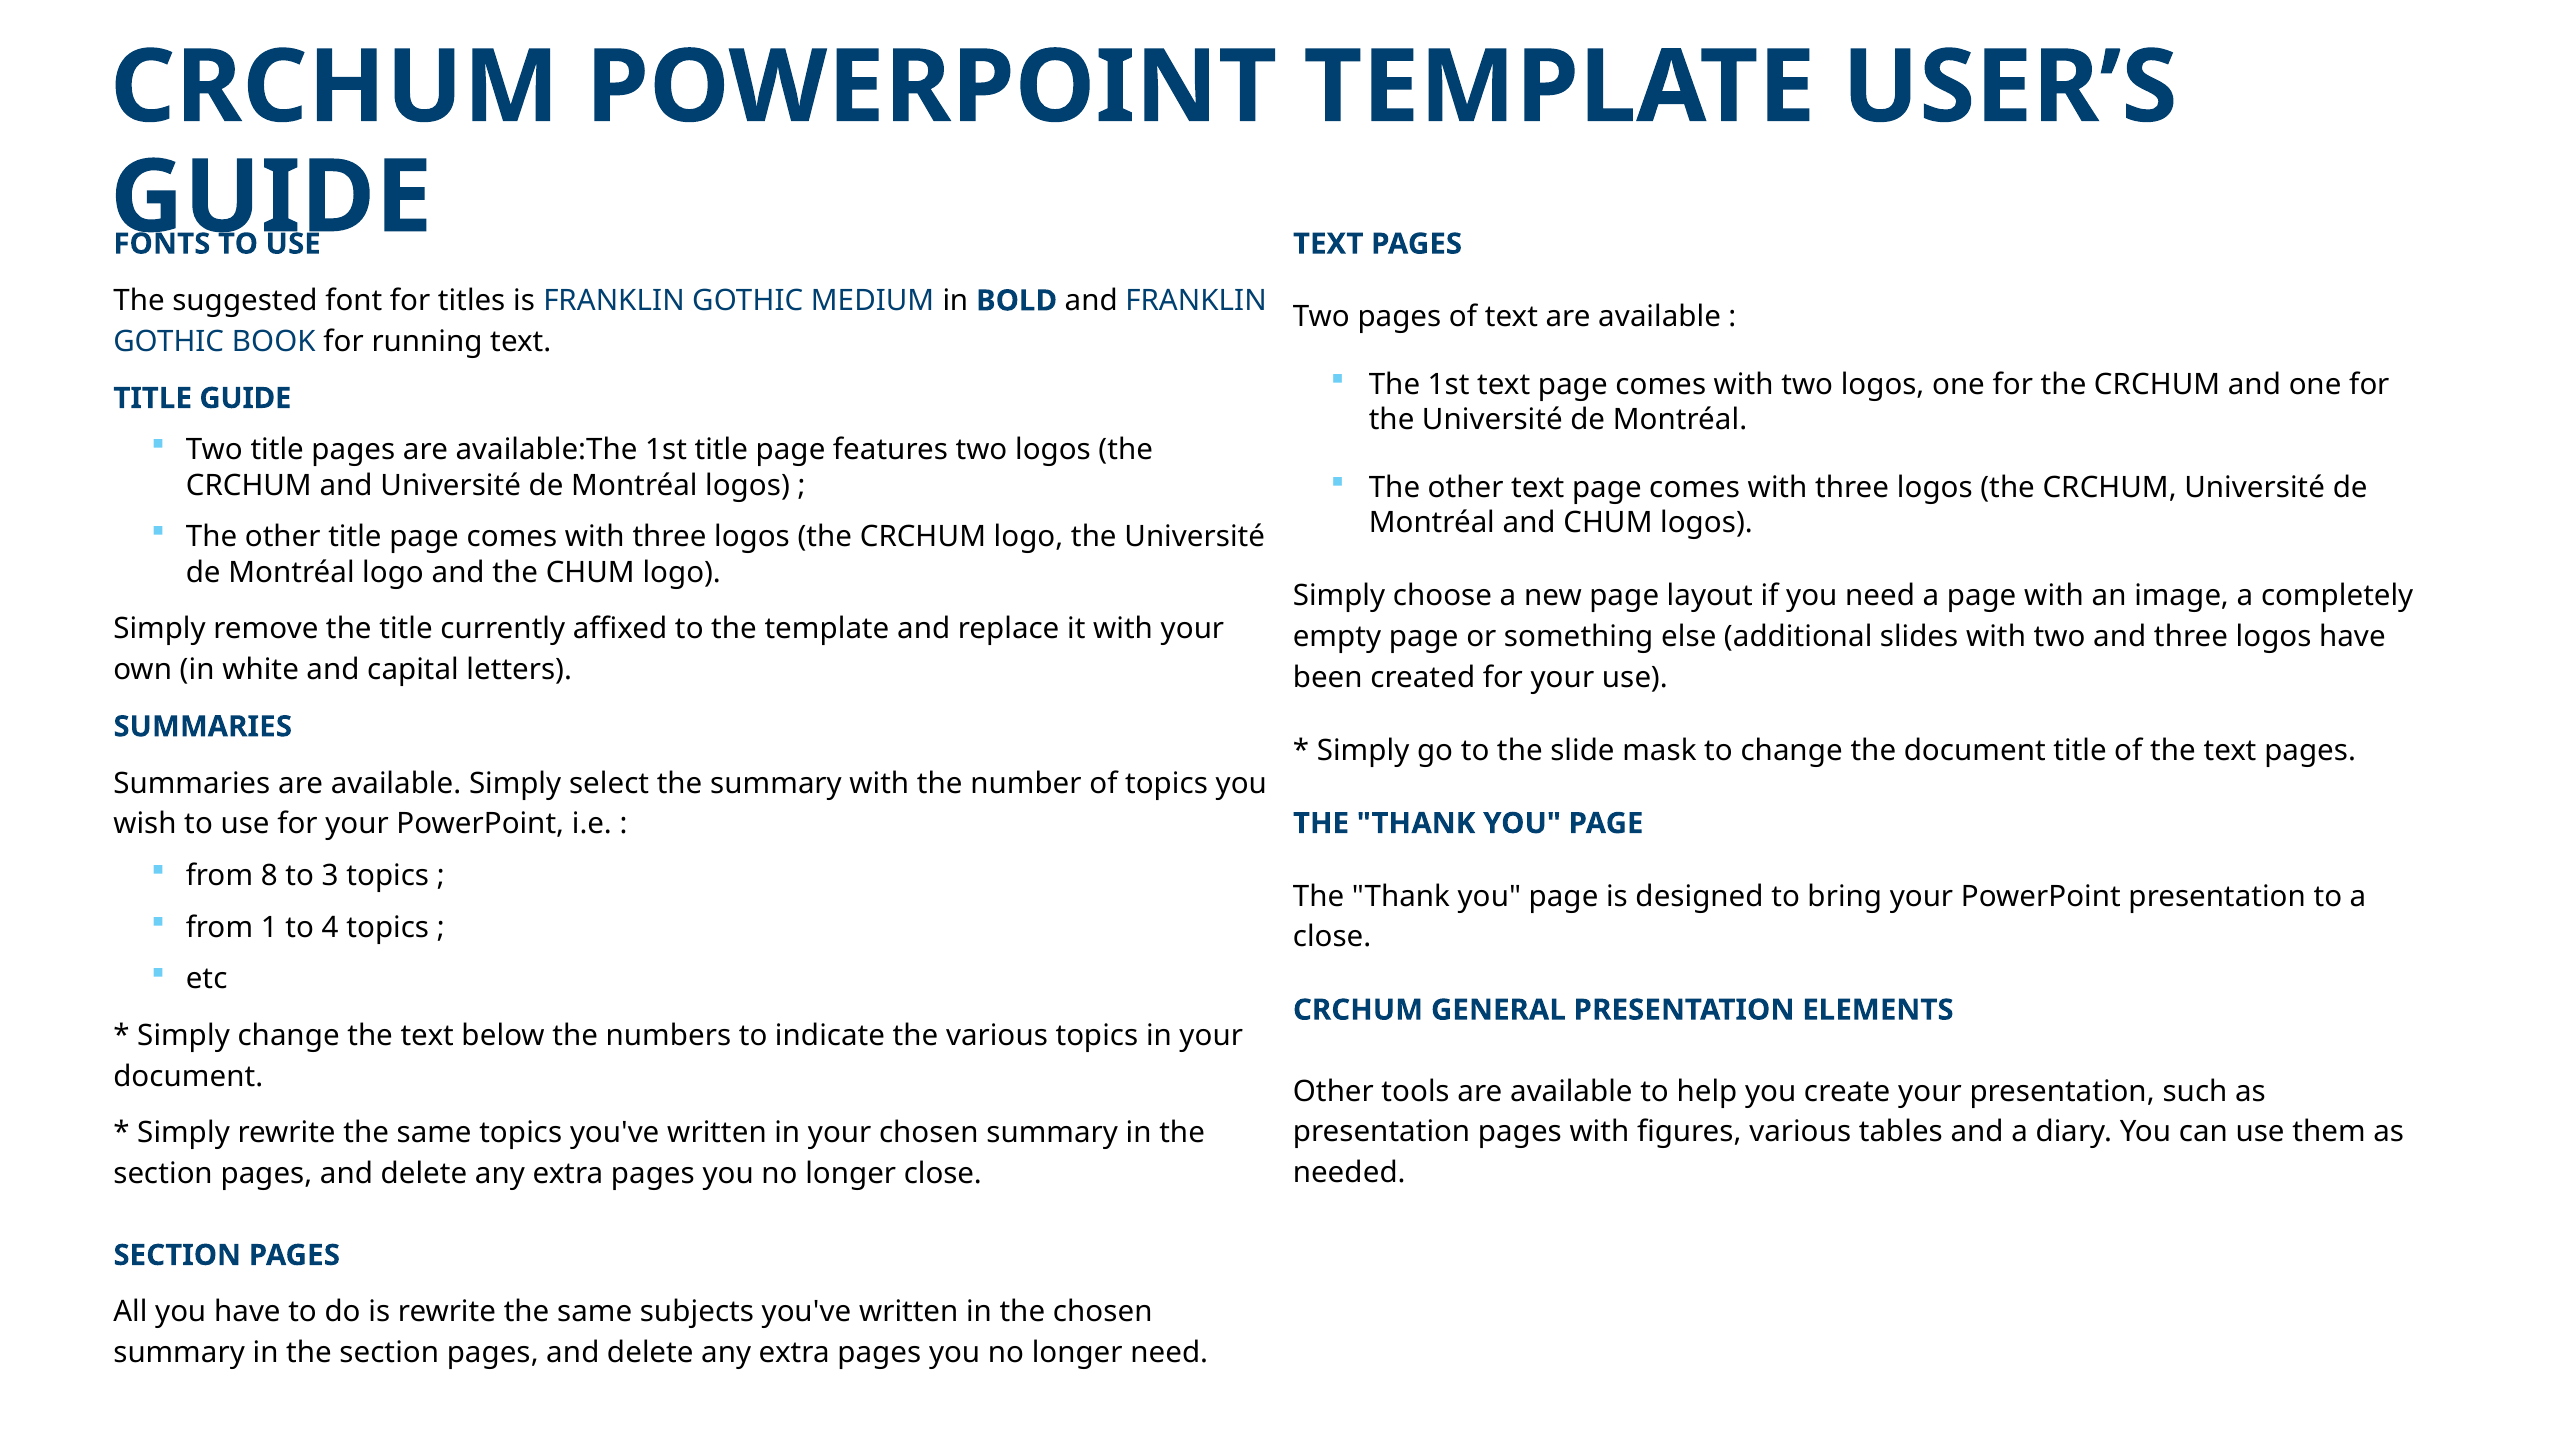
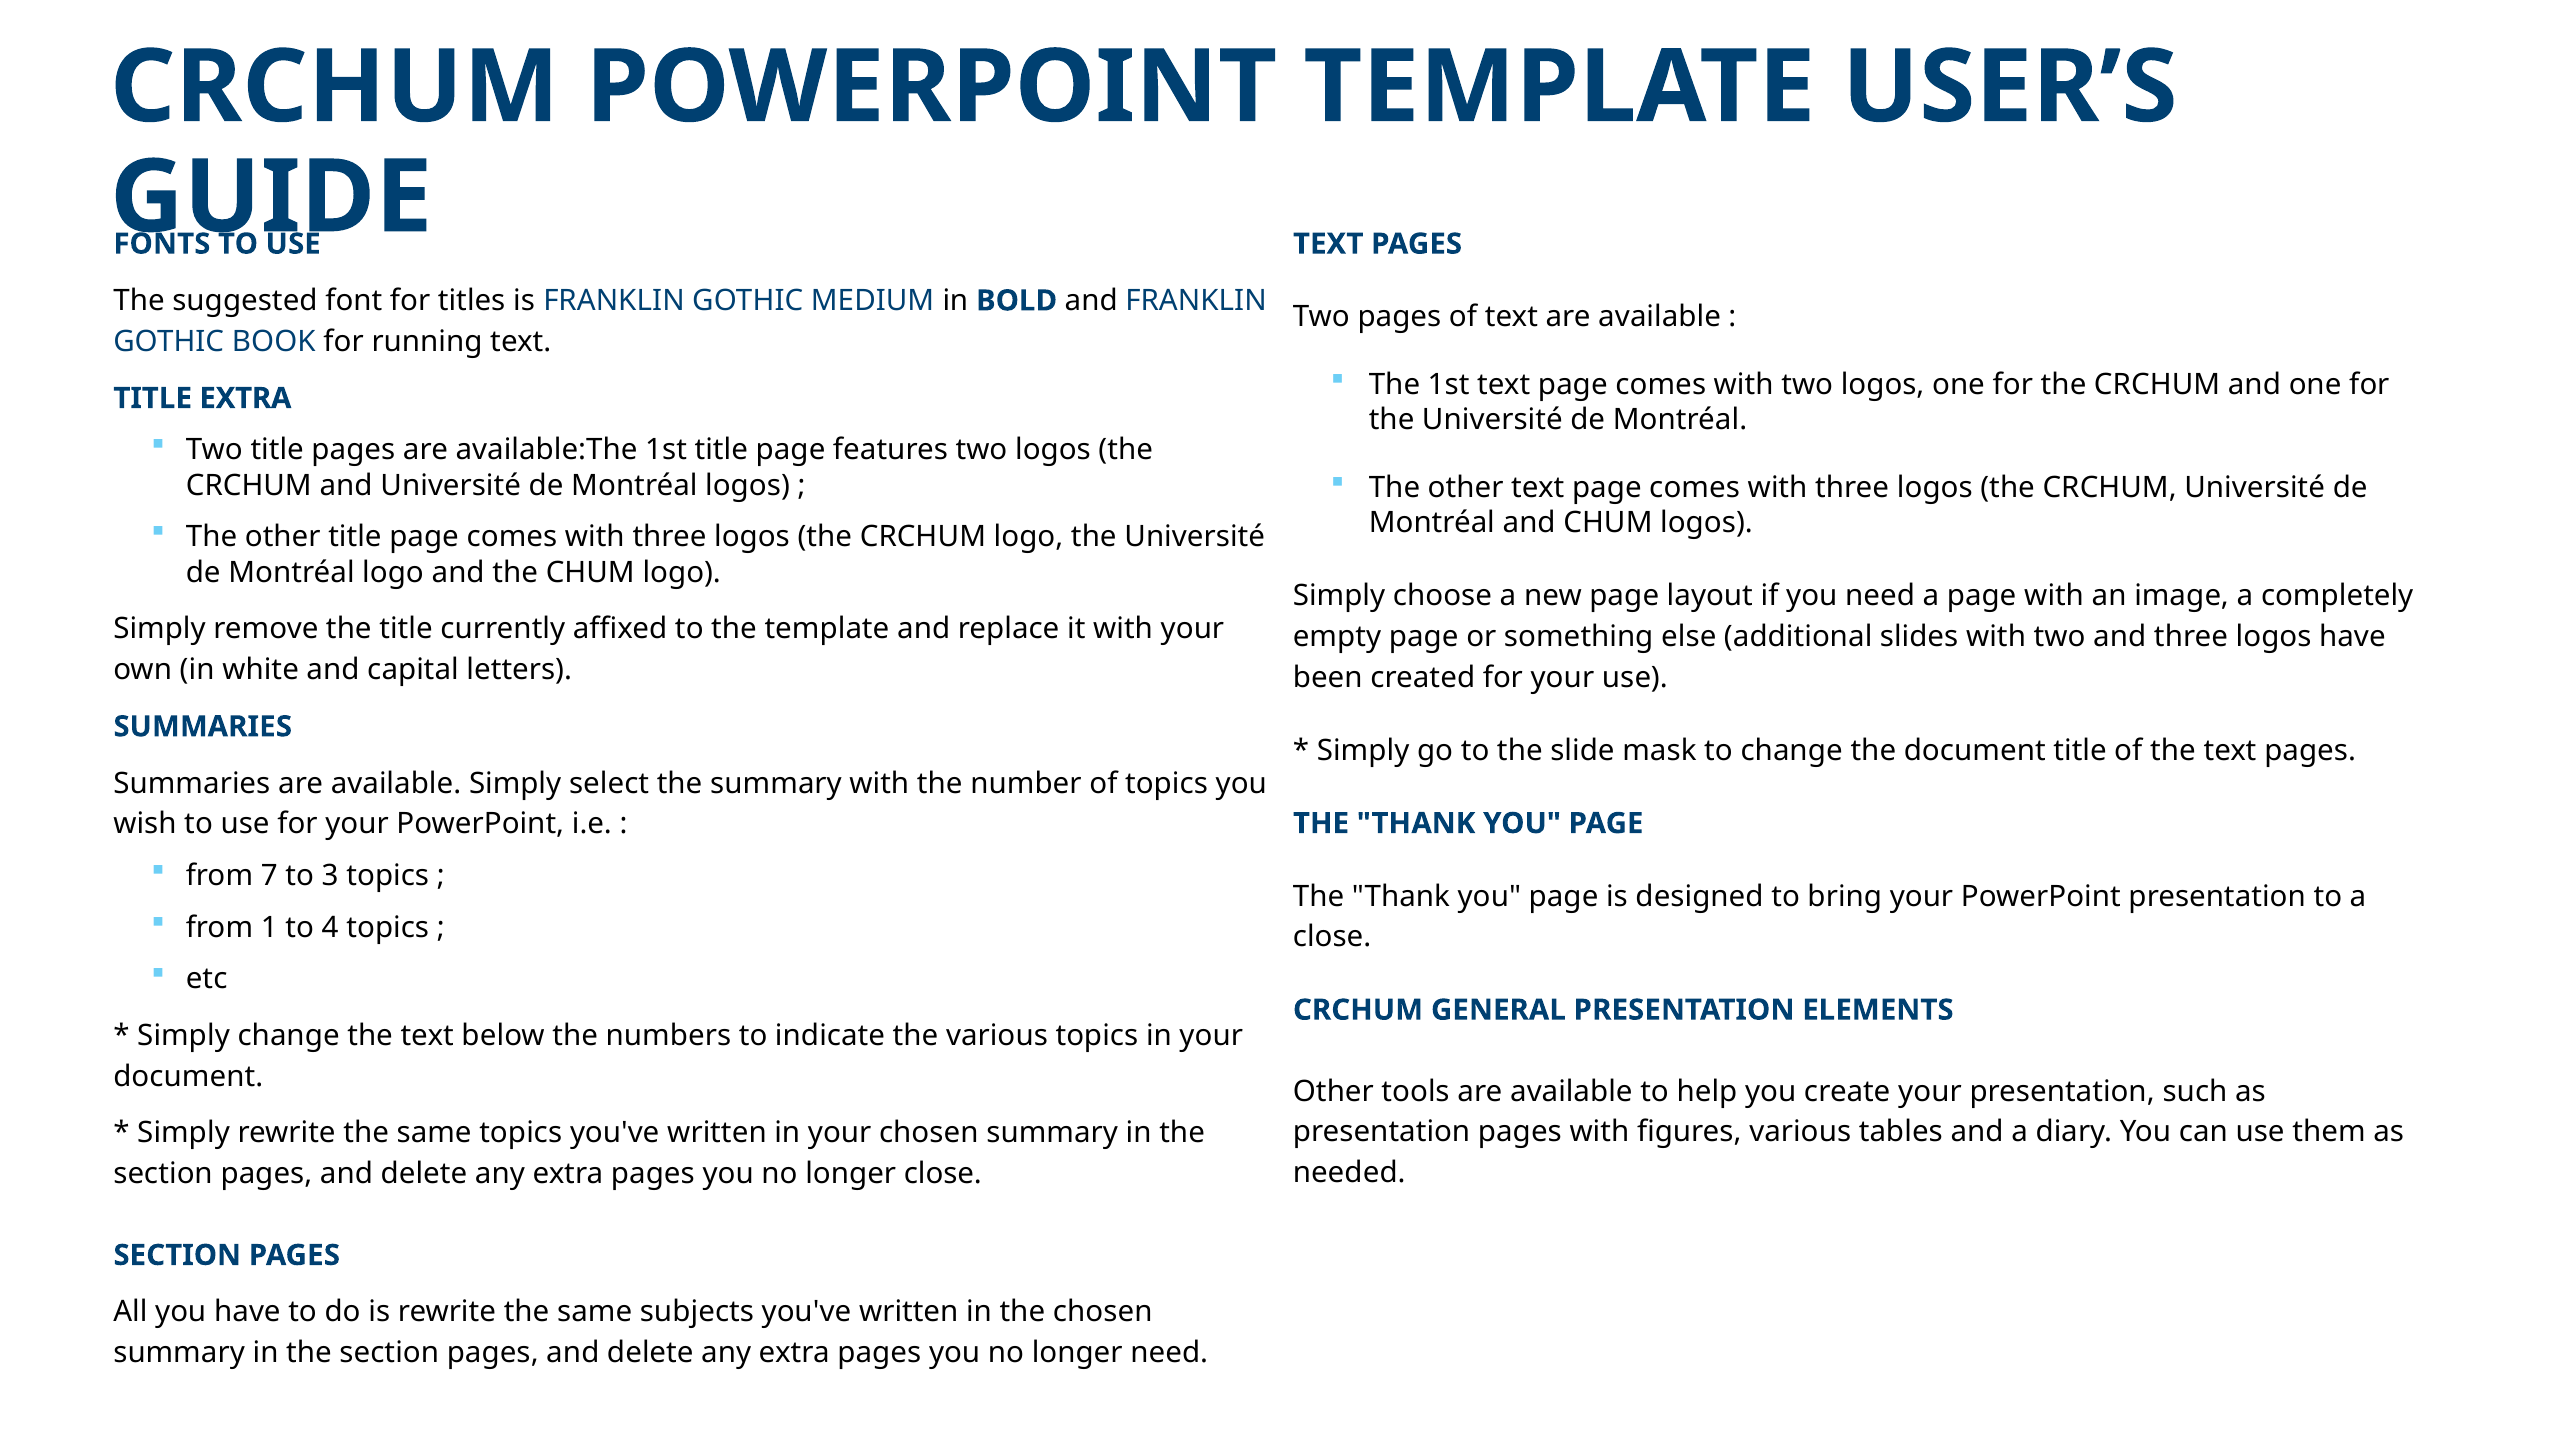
TITLE GUIDE: GUIDE -> EXTRA
8: 8 -> 7
